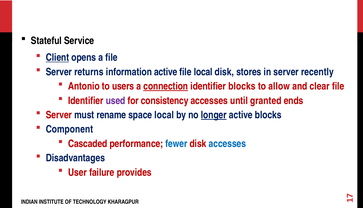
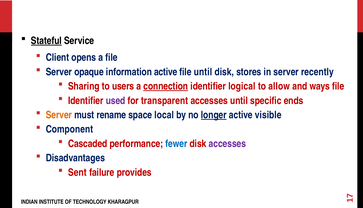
Stateful underline: none -> present
Client underline: present -> none
returns: returns -> opaque
file local: local -> until
Antonio: Antonio -> Sharing
identifier blocks: blocks -> logical
clear: clear -> ways
consistency: consistency -> transparent
granted: granted -> specific
Server at (59, 115) colour: red -> orange
active blocks: blocks -> visible
accesses at (227, 143) colour: blue -> purple
User: User -> Sent
